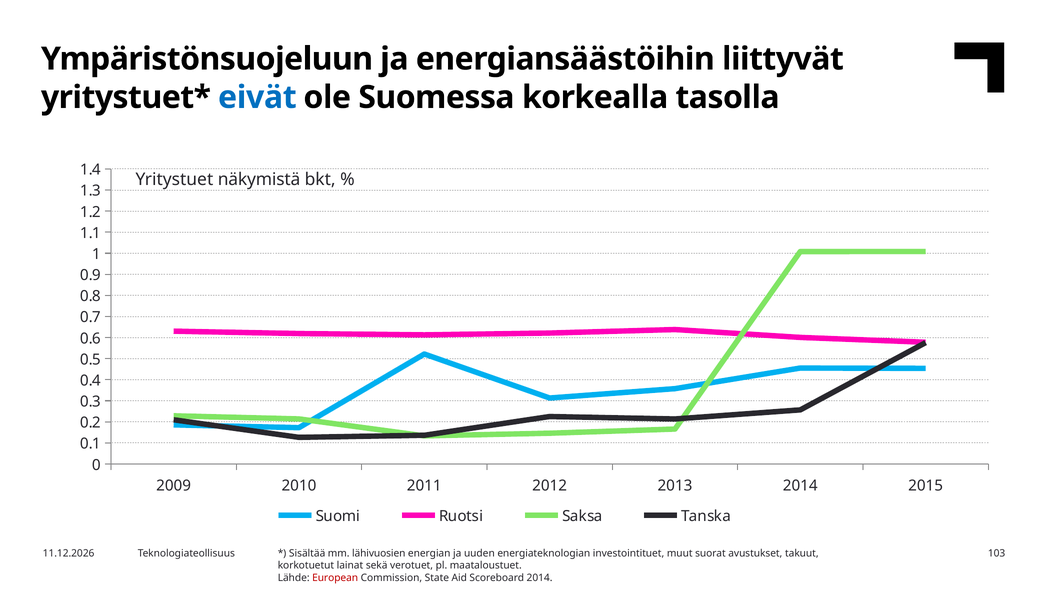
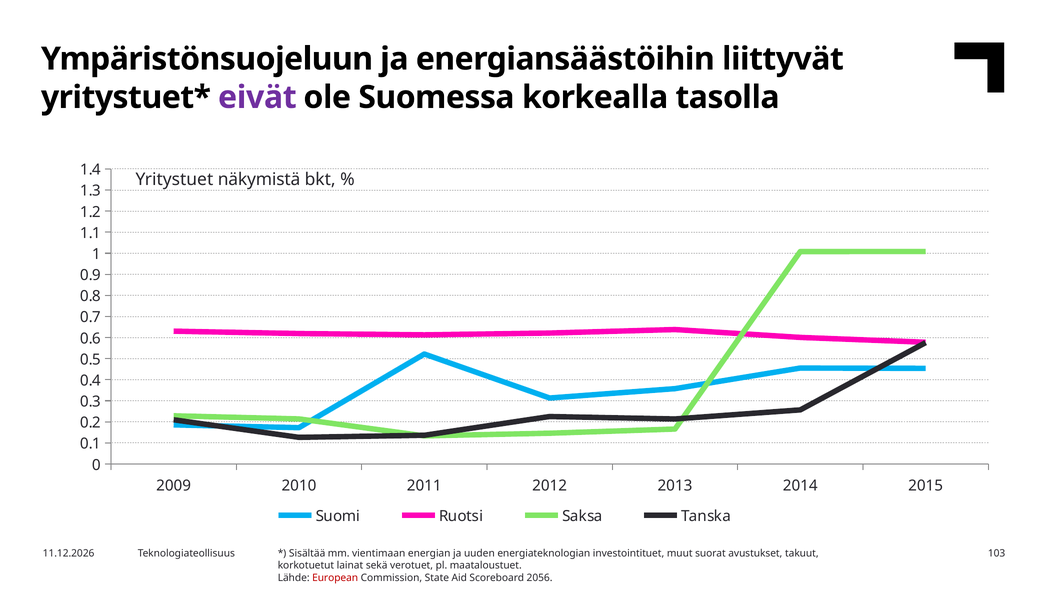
eivät colour: blue -> purple
lähivuosien: lähivuosien -> vientimaan
Scoreboard 2014: 2014 -> 2056
